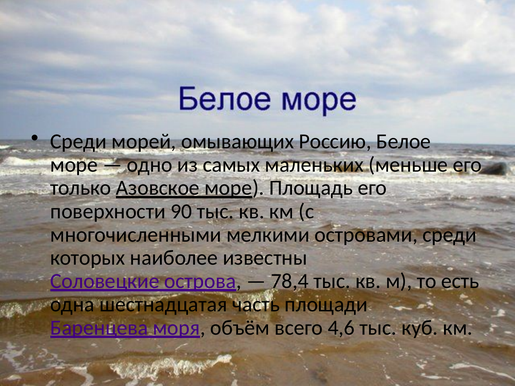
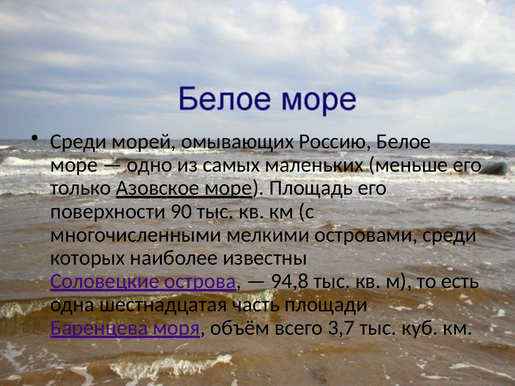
78,4: 78,4 -> 94,8
4,6: 4,6 -> 3,7
